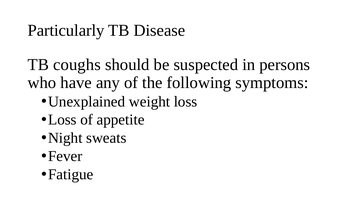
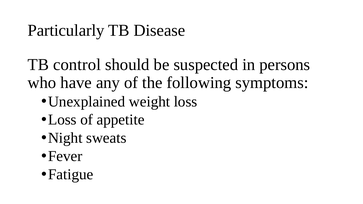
coughs: coughs -> control
